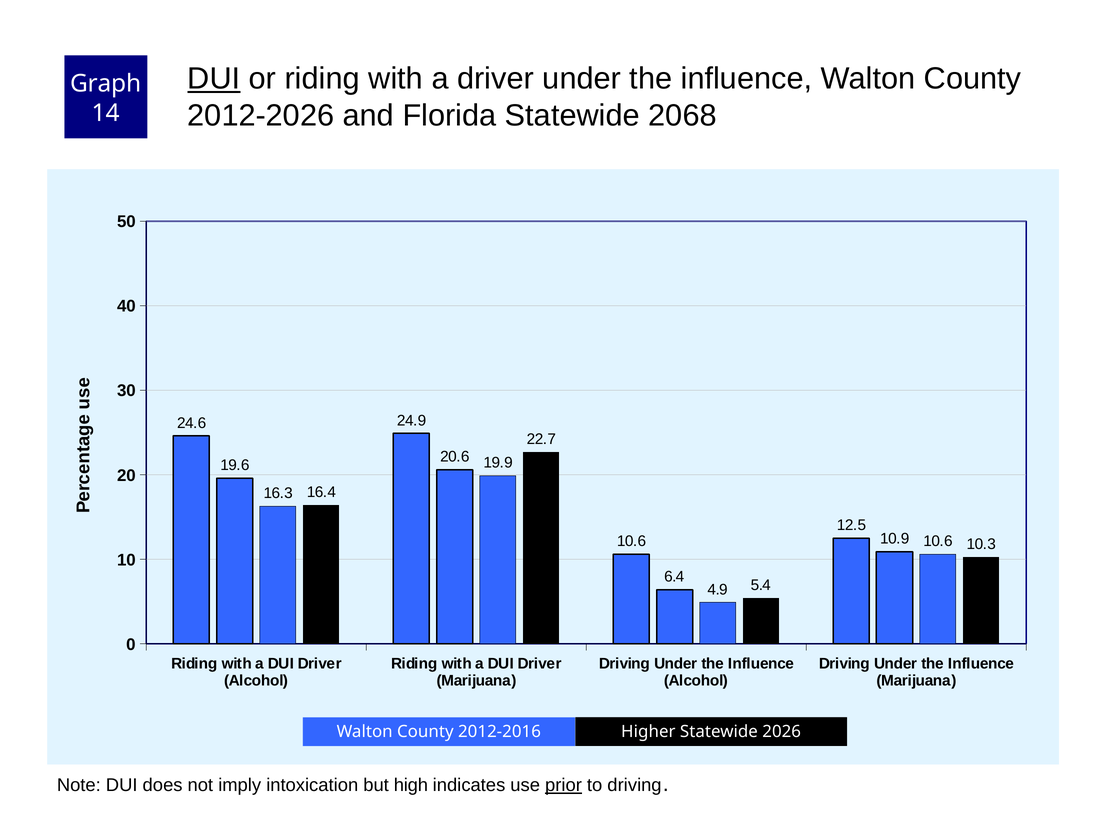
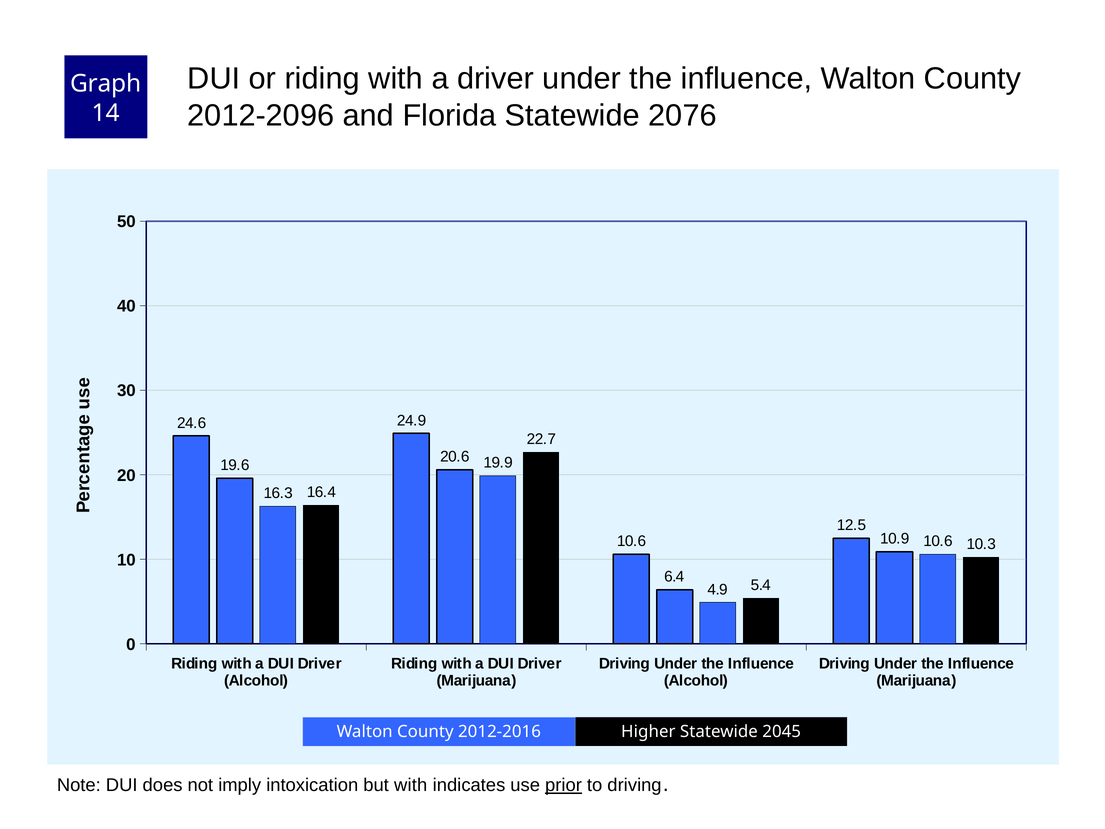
DUI at (214, 79) underline: present -> none
2012-2026: 2012-2026 -> 2012-2096
2068: 2068 -> 2076
2026: 2026 -> 2045
but high: high -> with
